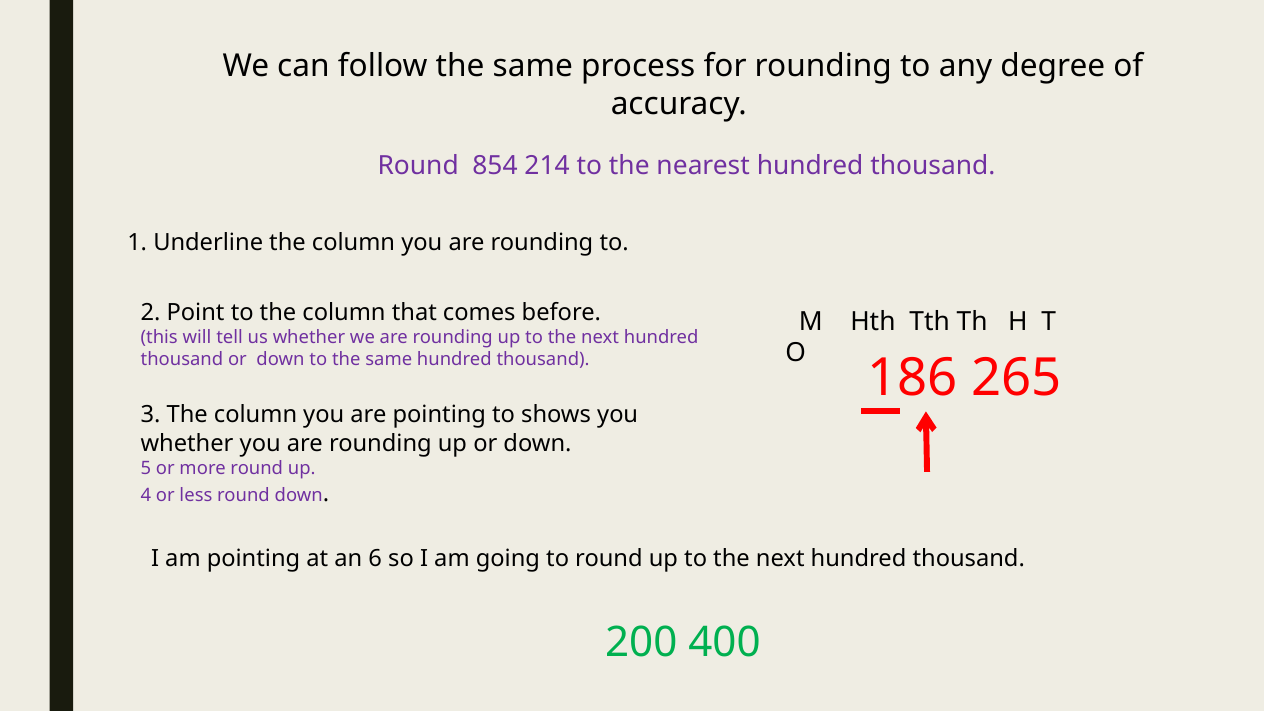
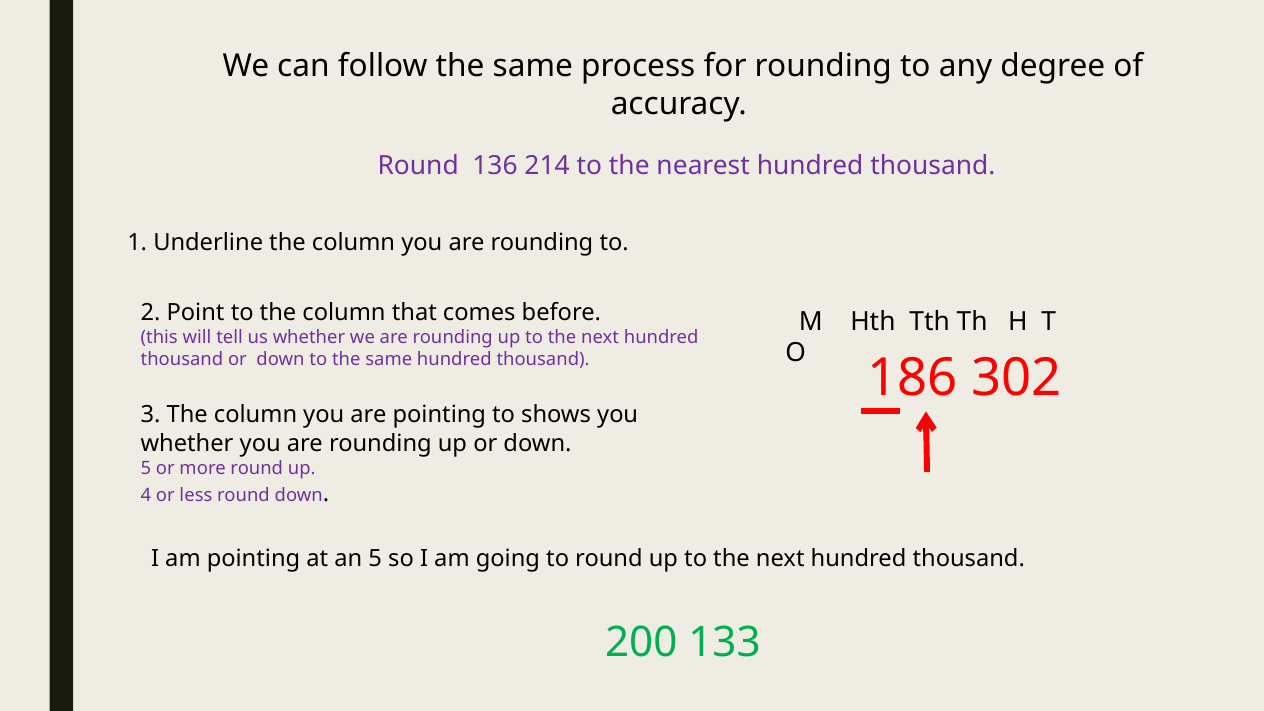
854: 854 -> 136
265: 265 -> 302
an 6: 6 -> 5
400: 400 -> 133
